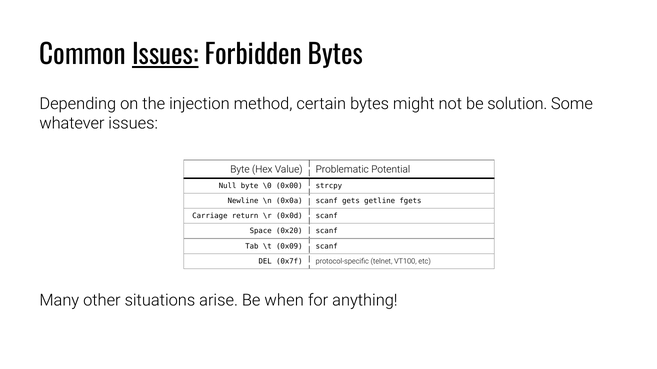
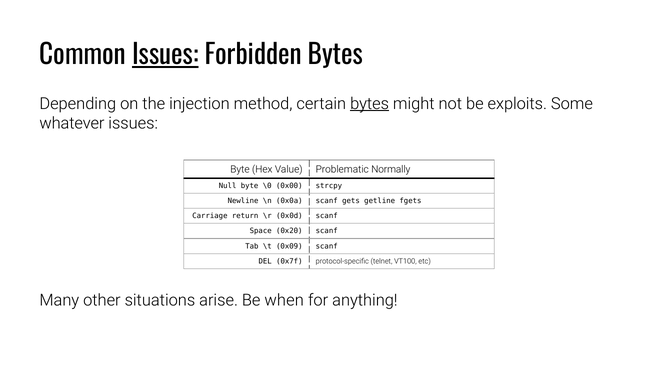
bytes at (370, 104) underline: none -> present
solution: solution -> exploits
Potential: Potential -> Normally
